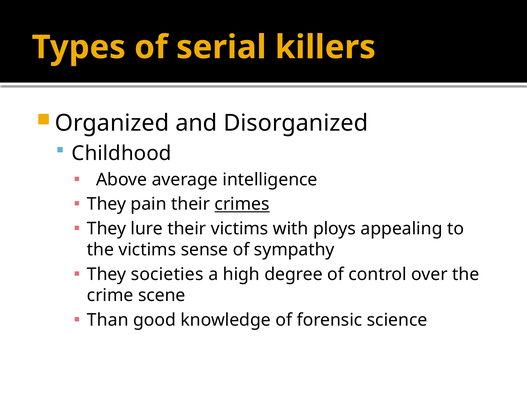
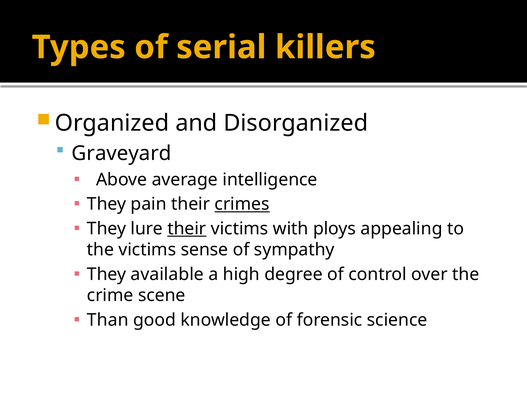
Childhood: Childhood -> Graveyard
their at (187, 229) underline: none -> present
societies: societies -> available
